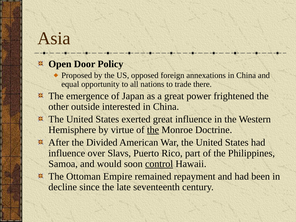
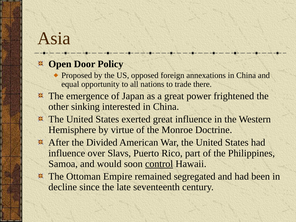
outside: outside -> sinking
the at (153, 130) underline: present -> none
repayment: repayment -> segregated
